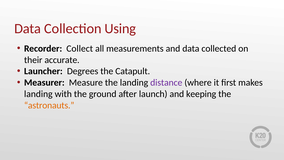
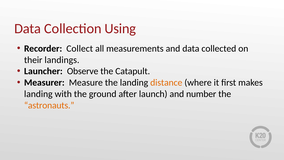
accurate: accurate -> landings
Degrees: Degrees -> Observe
distance colour: purple -> orange
keeping: keeping -> number
